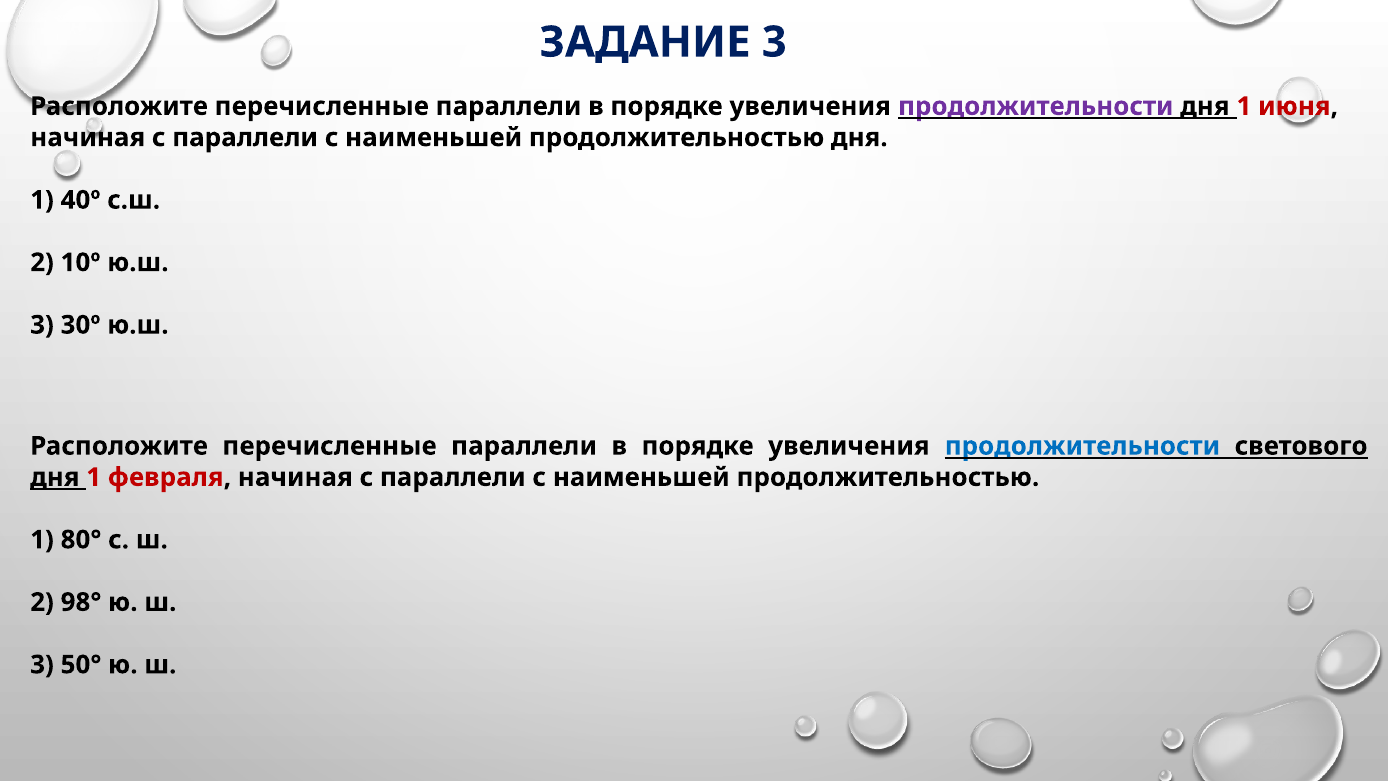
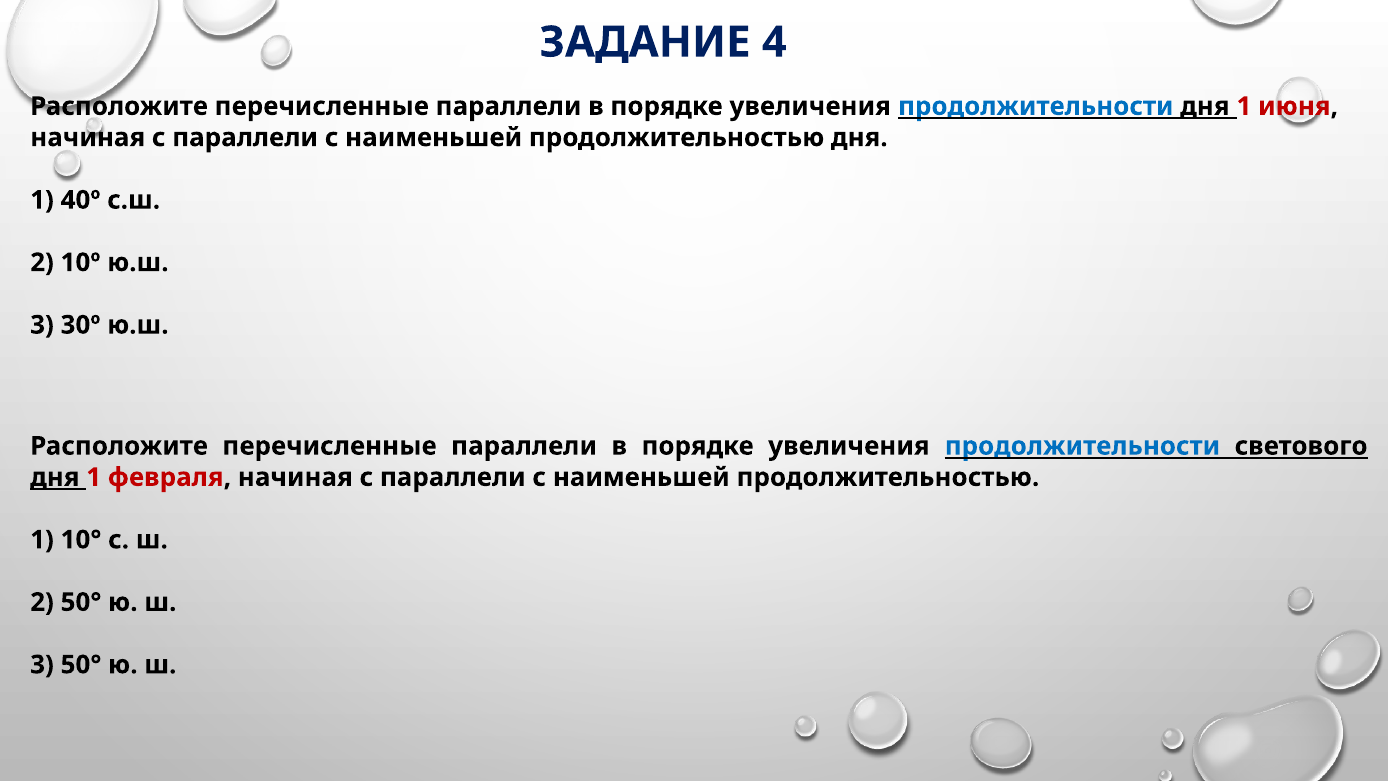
ЗАДАНИЕ 3: 3 -> 4
продолжительности at (1036, 106) colour: purple -> blue
80°: 80° -> 10°
2 98°: 98° -> 50°
